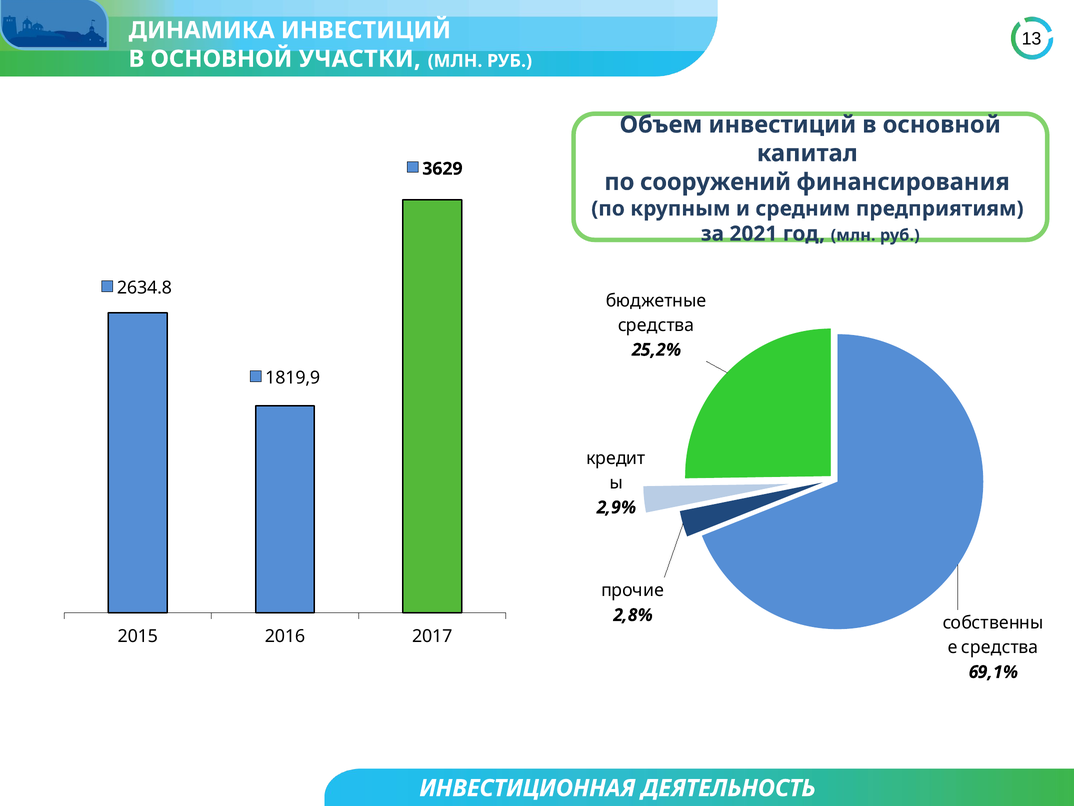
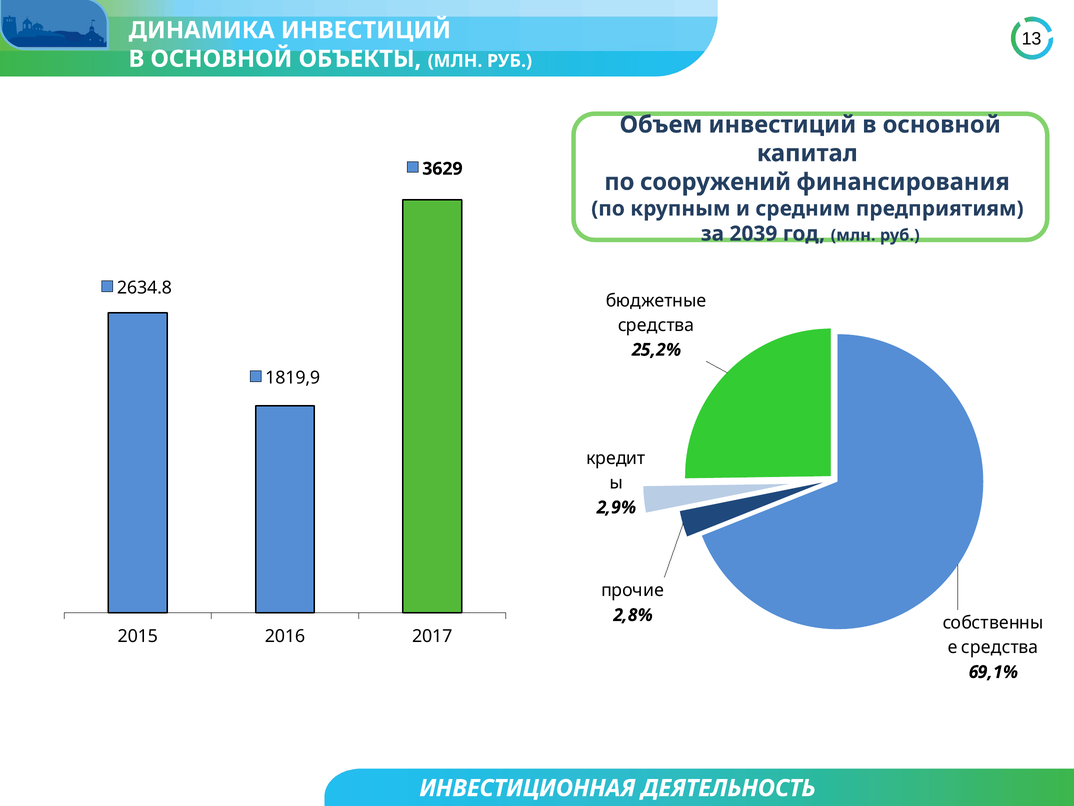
УЧАСТКИ: УЧАСТКИ -> ОБЪЕКТЫ
2021: 2021 -> 2039
